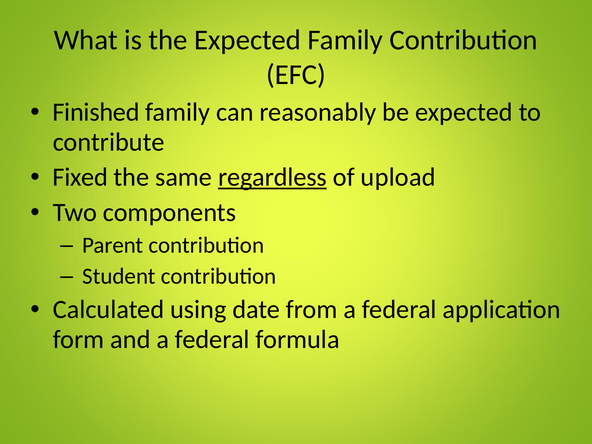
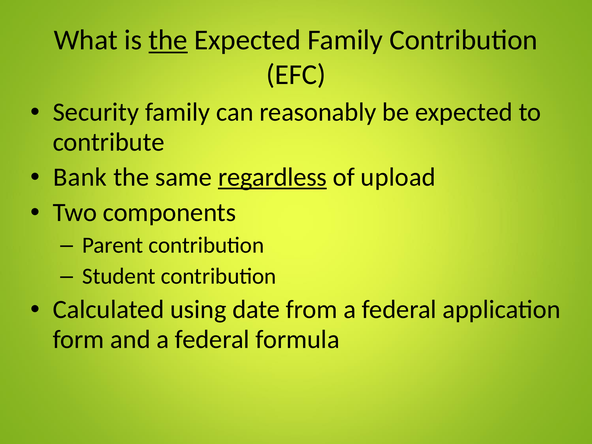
the at (168, 40) underline: none -> present
Finished: Finished -> Security
Fixed: Fixed -> Bank
